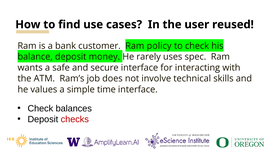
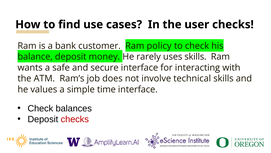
user reused: reused -> checks
uses spec: spec -> skills
